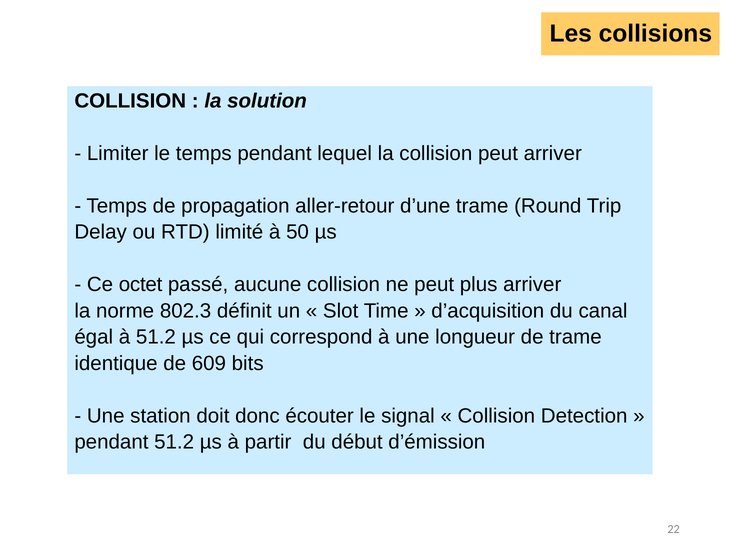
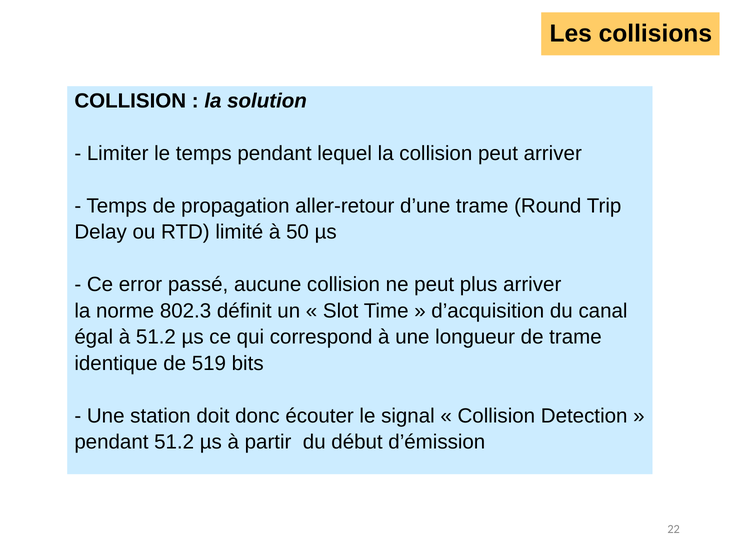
octet: octet -> error
609: 609 -> 519
